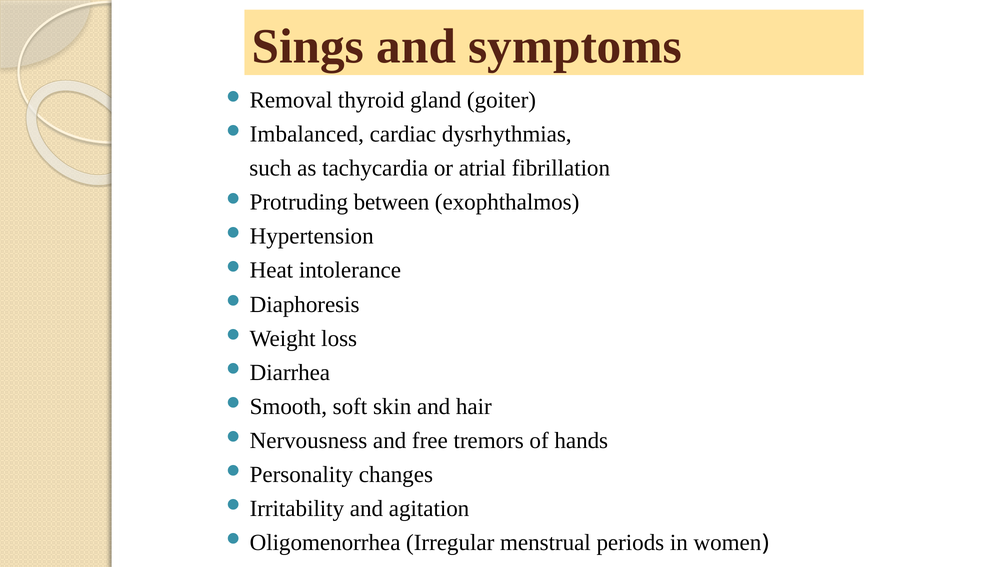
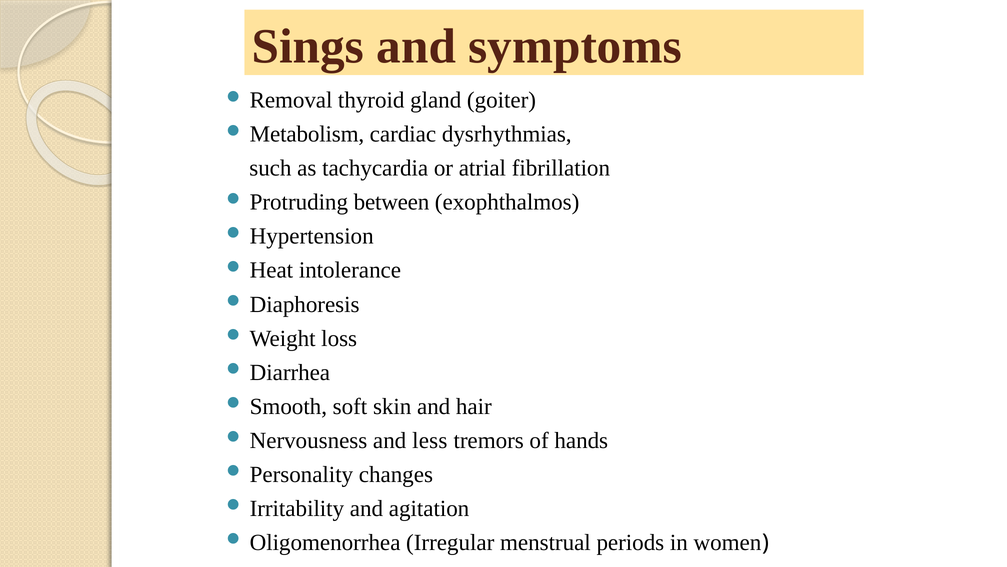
Imbalanced: Imbalanced -> Metabolism
free: free -> less
